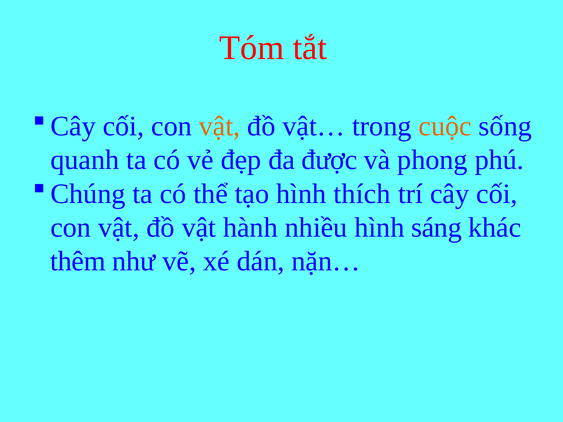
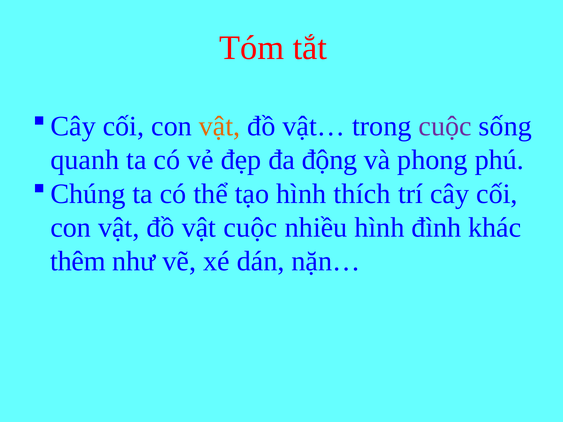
cuộc at (445, 126) colour: orange -> purple
được: được -> động
vật hành: hành -> cuộc
sáng: sáng -> đình
